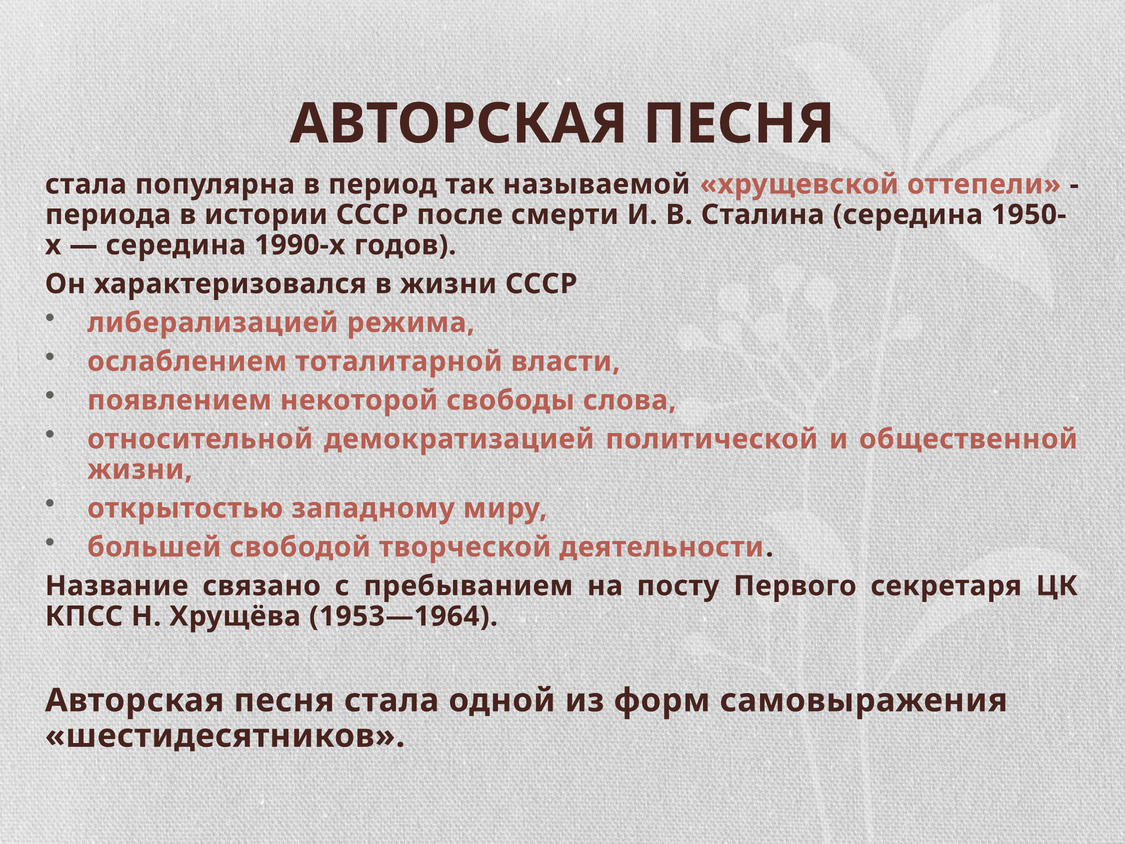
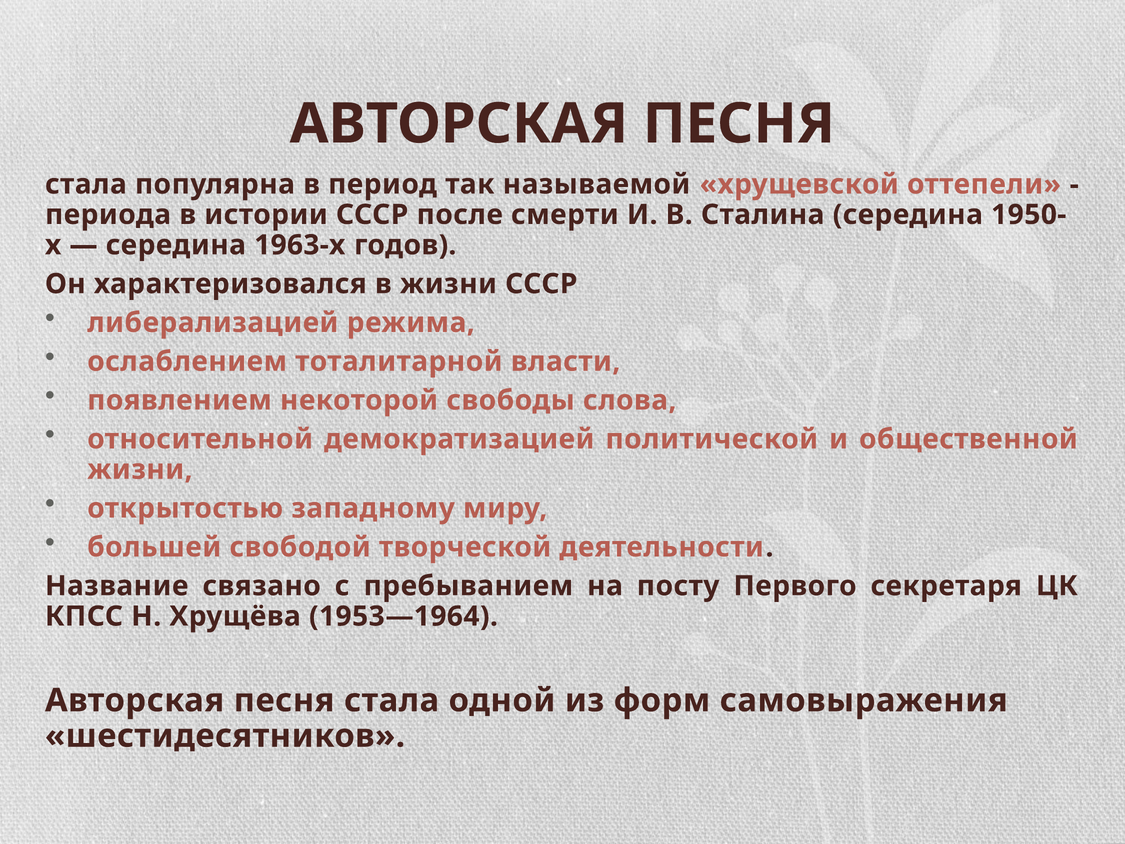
1990-х: 1990-х -> 1963-х
